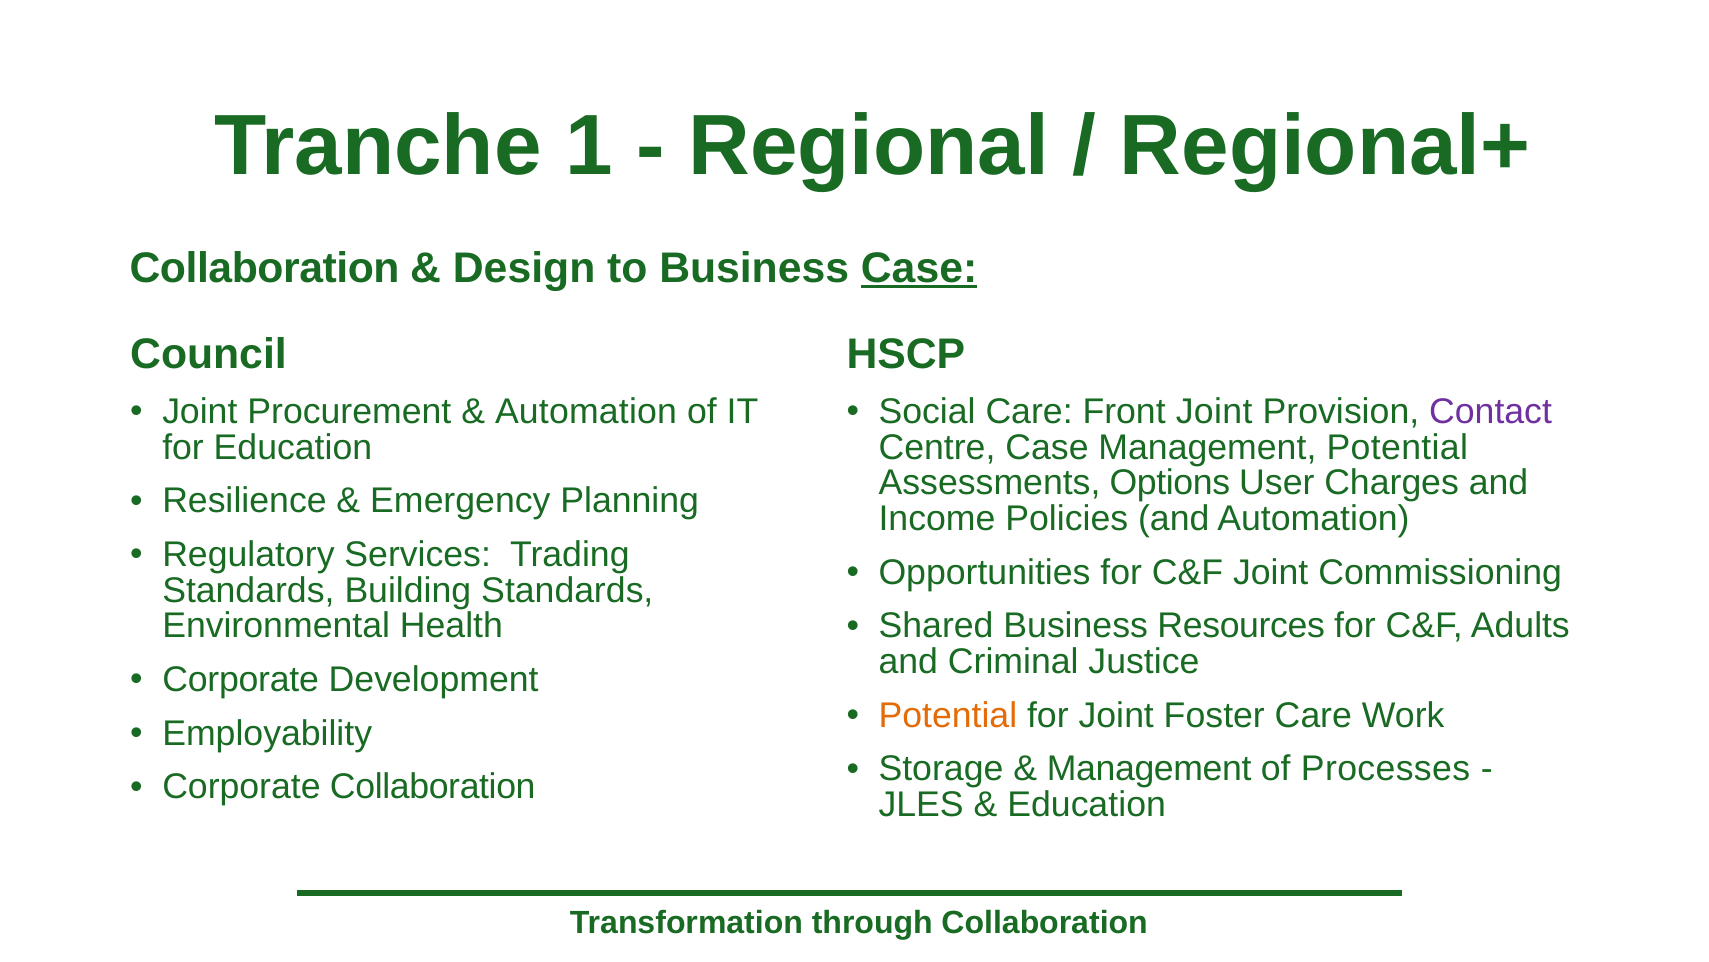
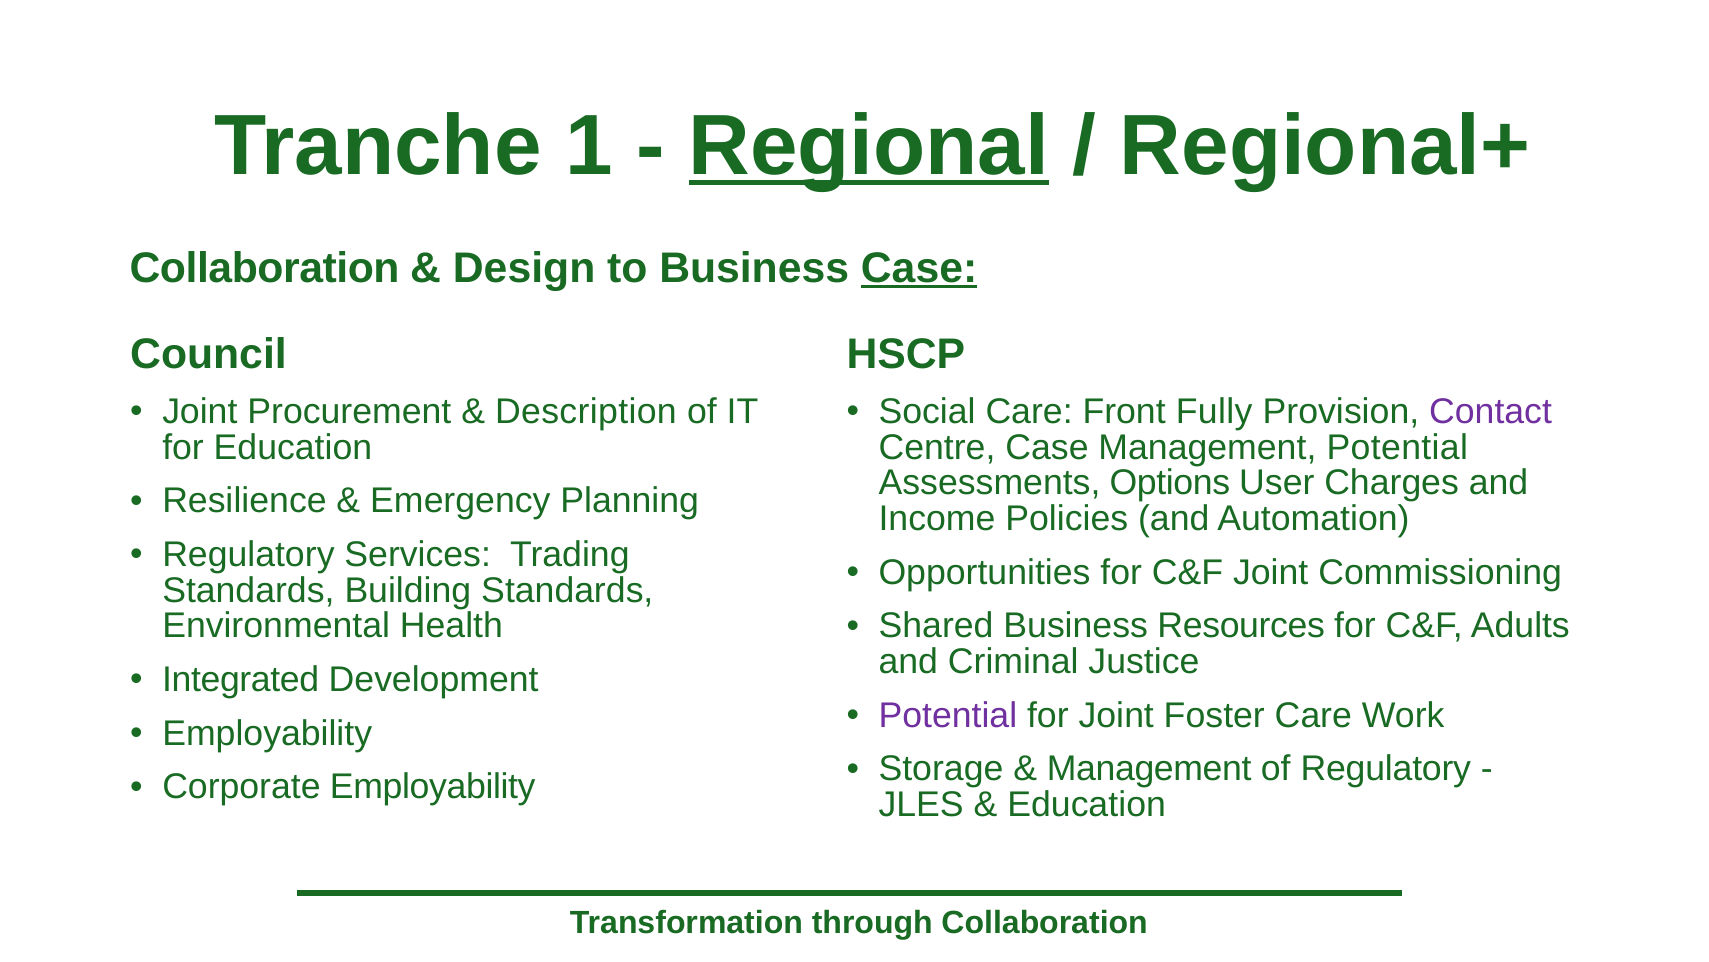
Regional underline: none -> present
Automation at (586, 411): Automation -> Description
Front Joint: Joint -> Fully
Corporate at (241, 679): Corporate -> Integrated
Potential at (948, 715) colour: orange -> purple
of Processes: Processes -> Regulatory
Corporate Collaboration: Collaboration -> Employability
